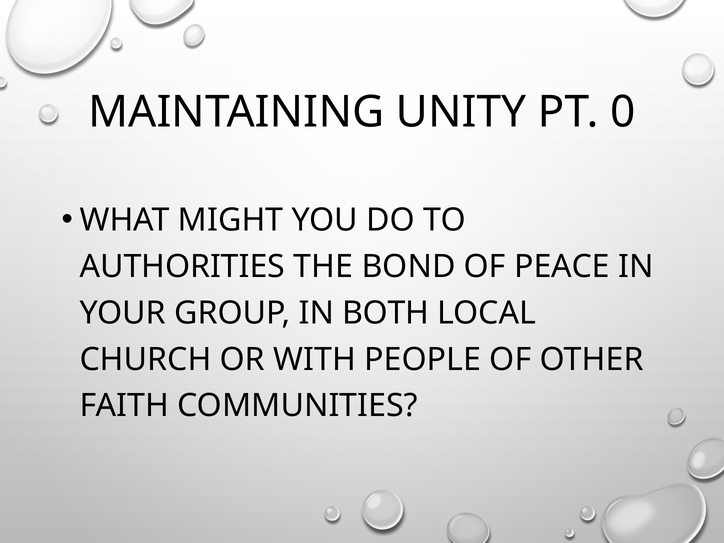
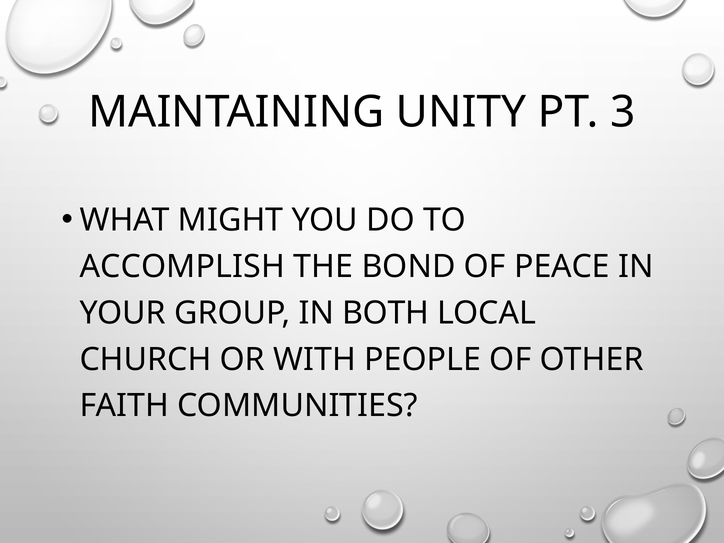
0: 0 -> 3
AUTHORITIES: AUTHORITIES -> ACCOMPLISH
